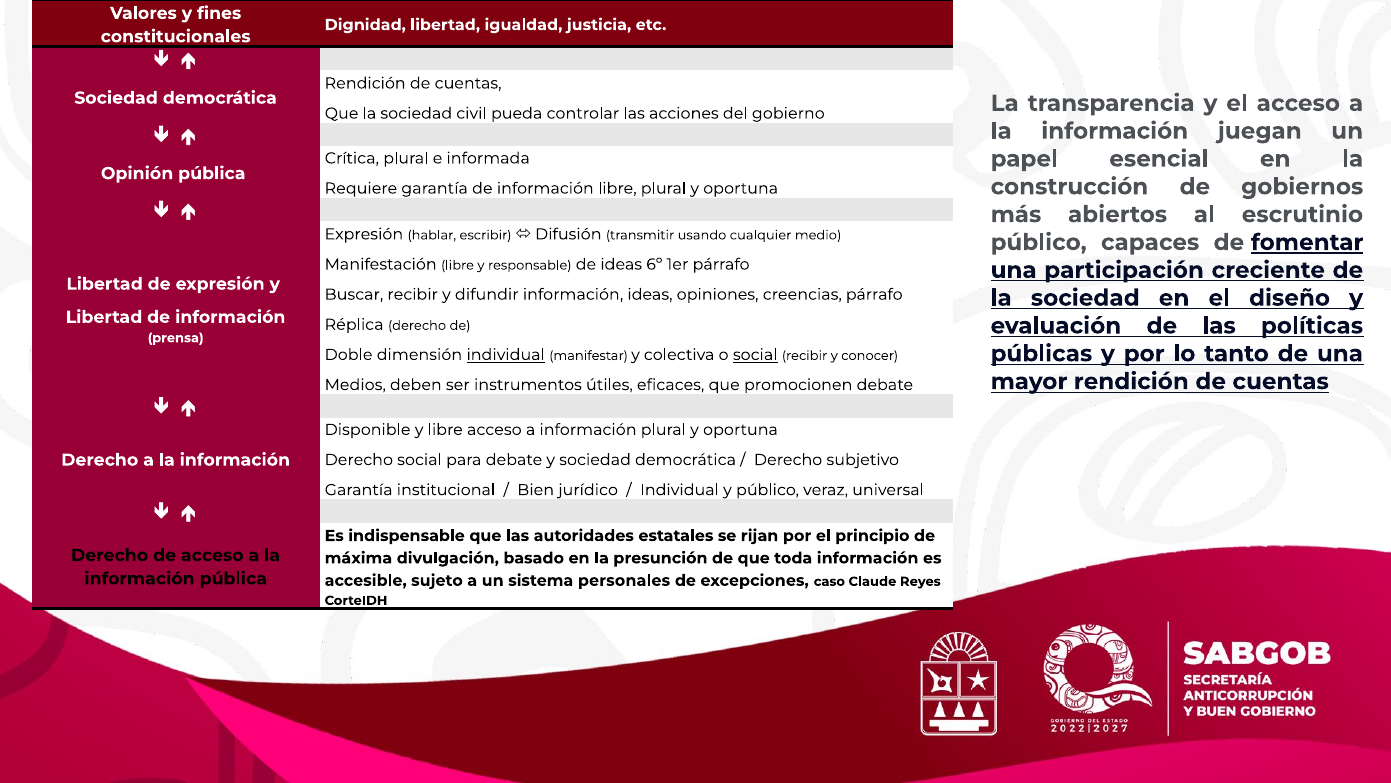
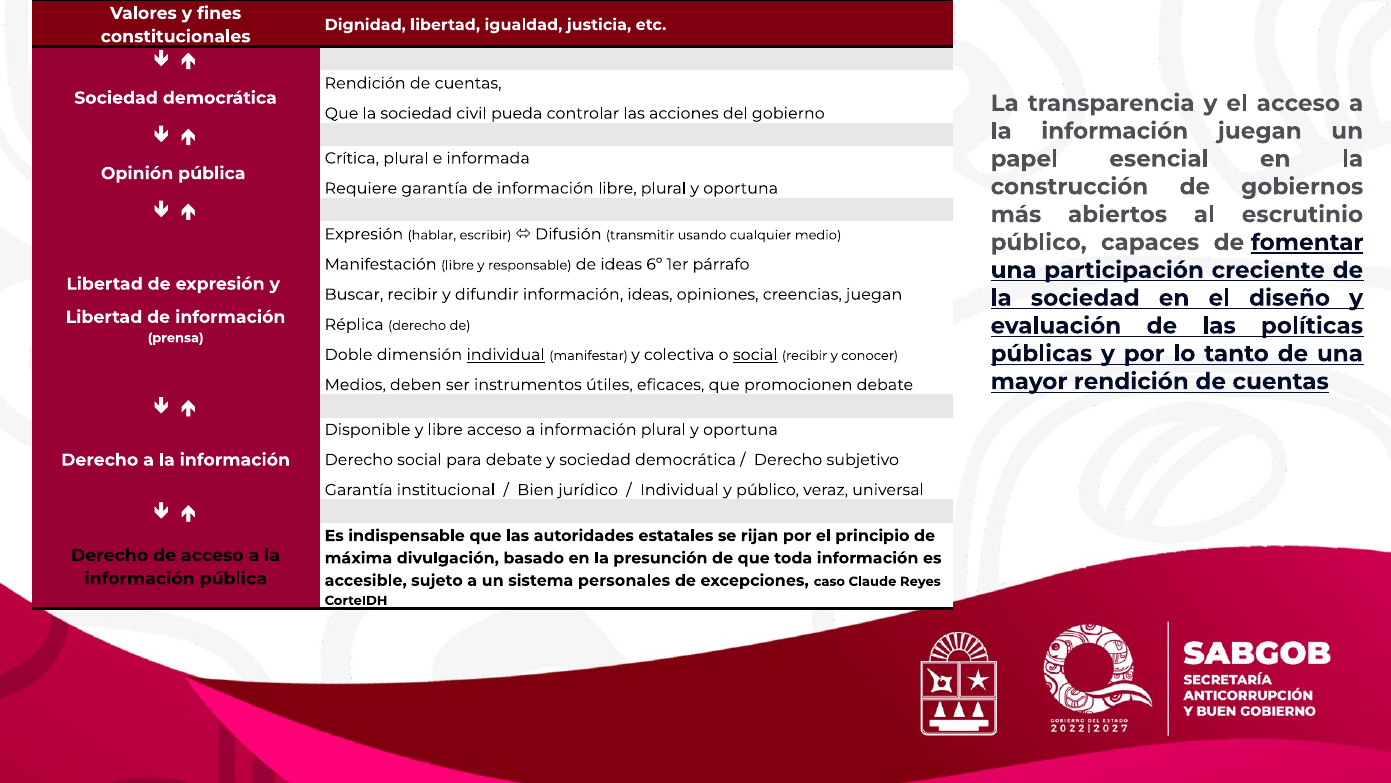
creencias párrafo: párrafo -> juegan
